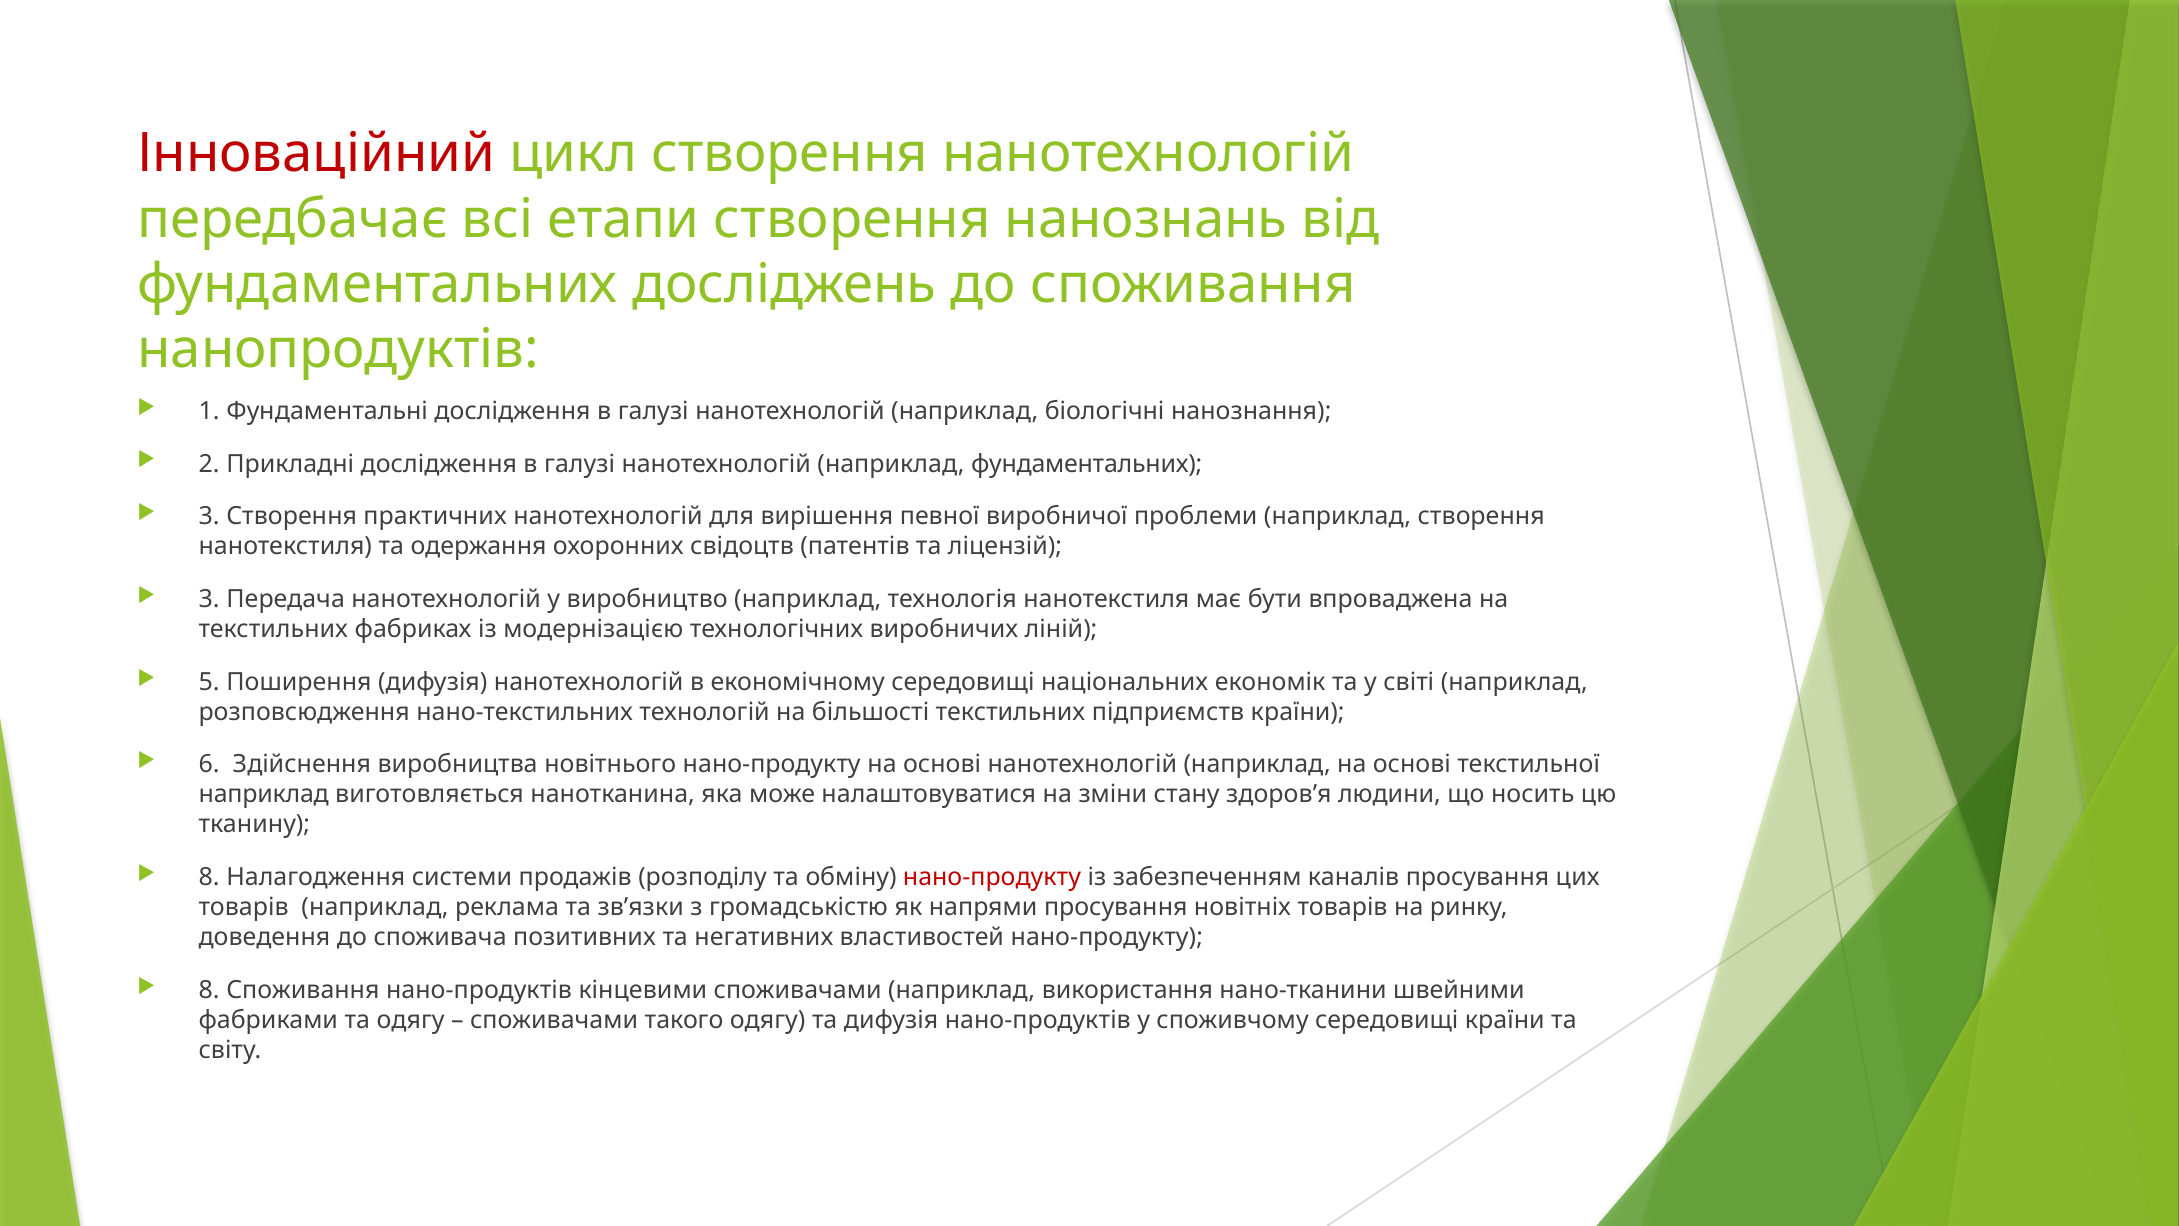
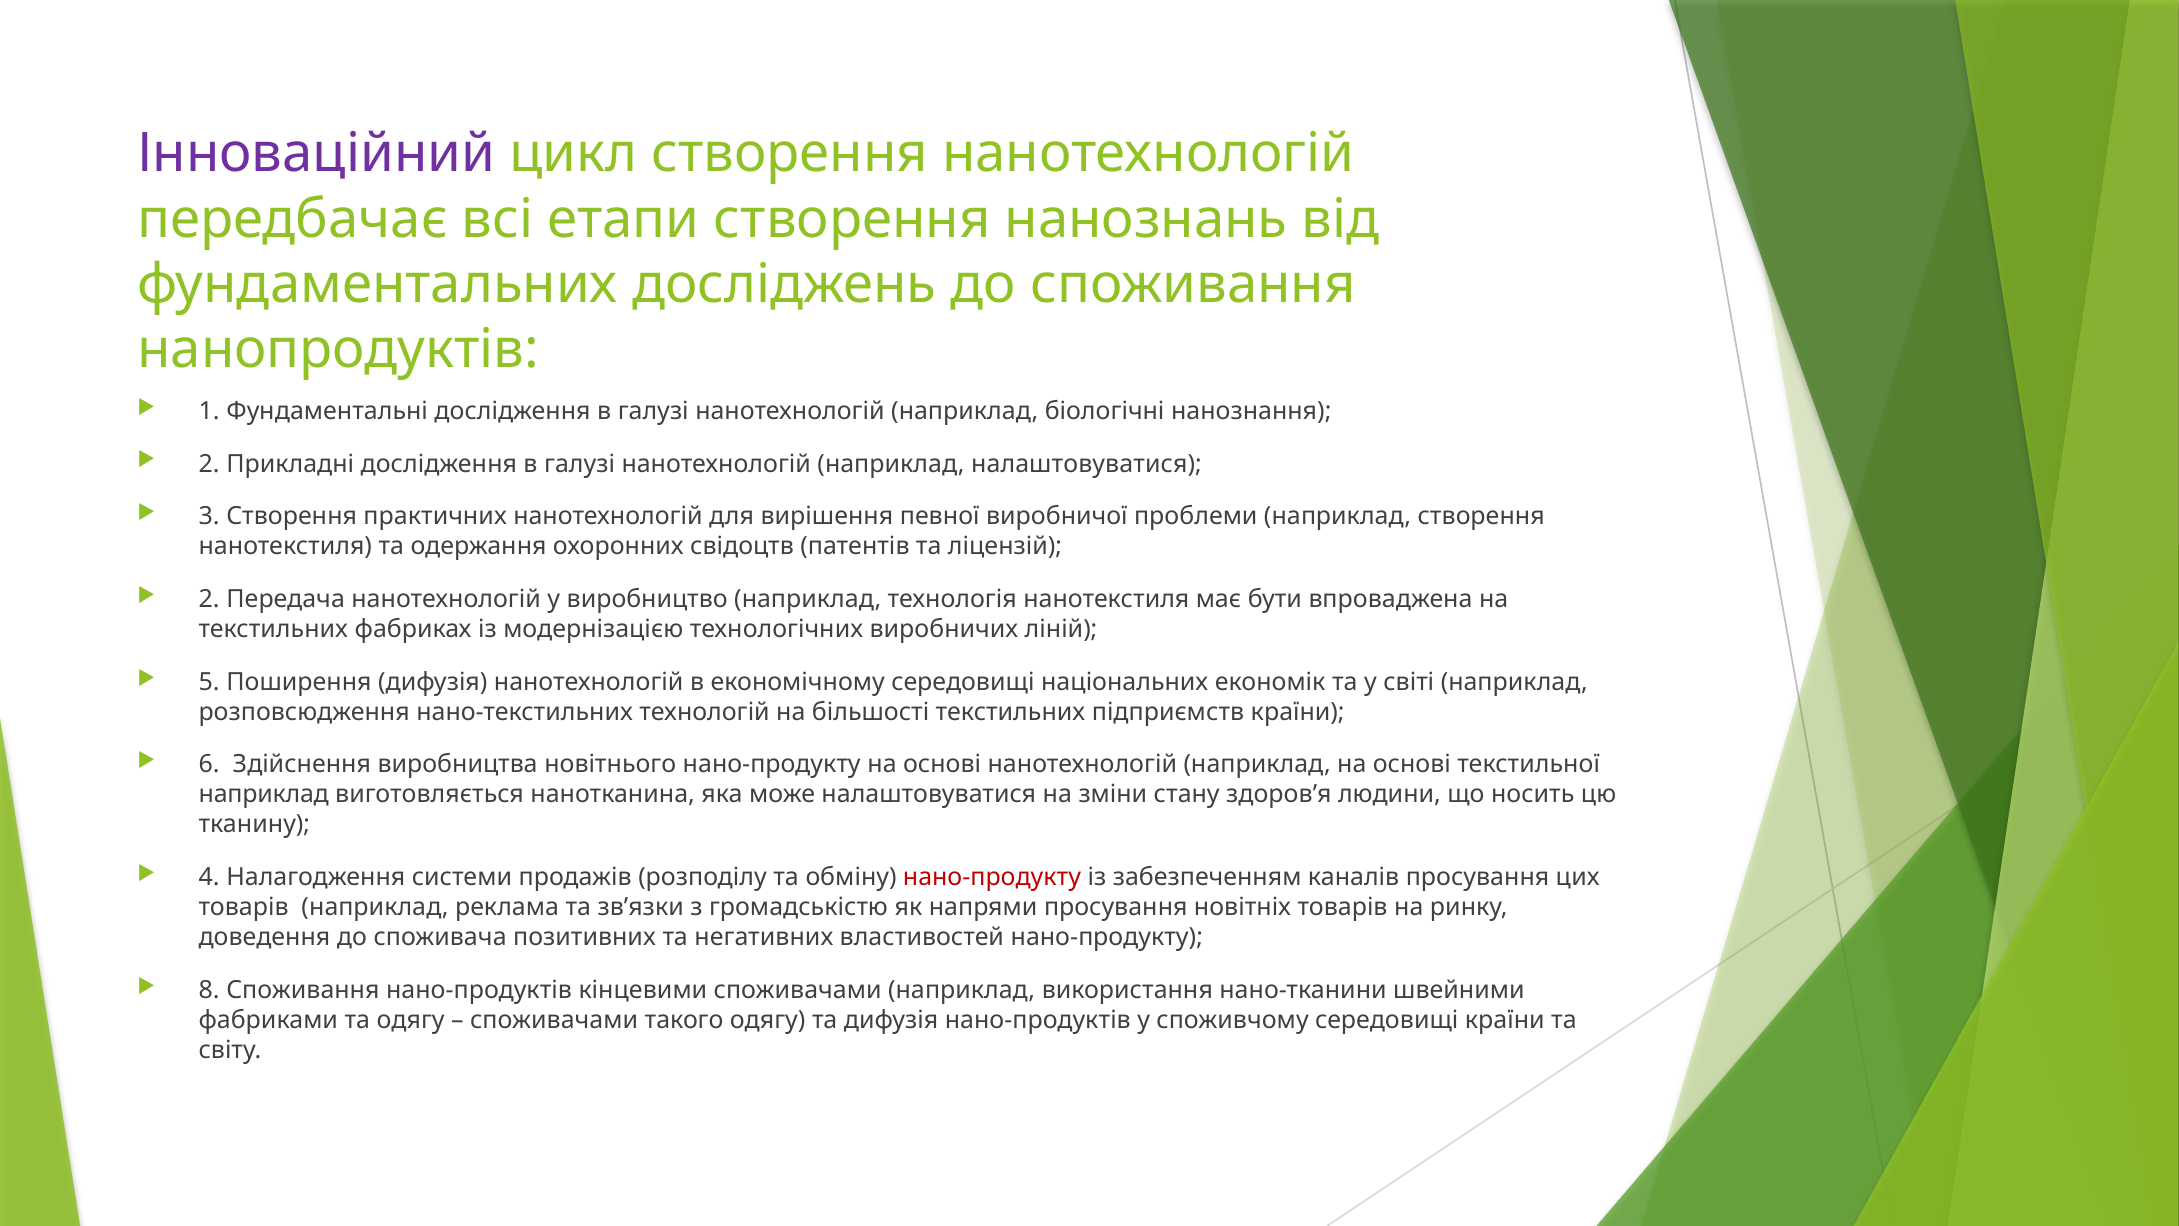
Інноваційний colour: red -> purple
наприклад фундаментальних: фундаментальних -> налаштовуватися
3 at (209, 599): 3 -> 2
8 at (209, 877): 8 -> 4
